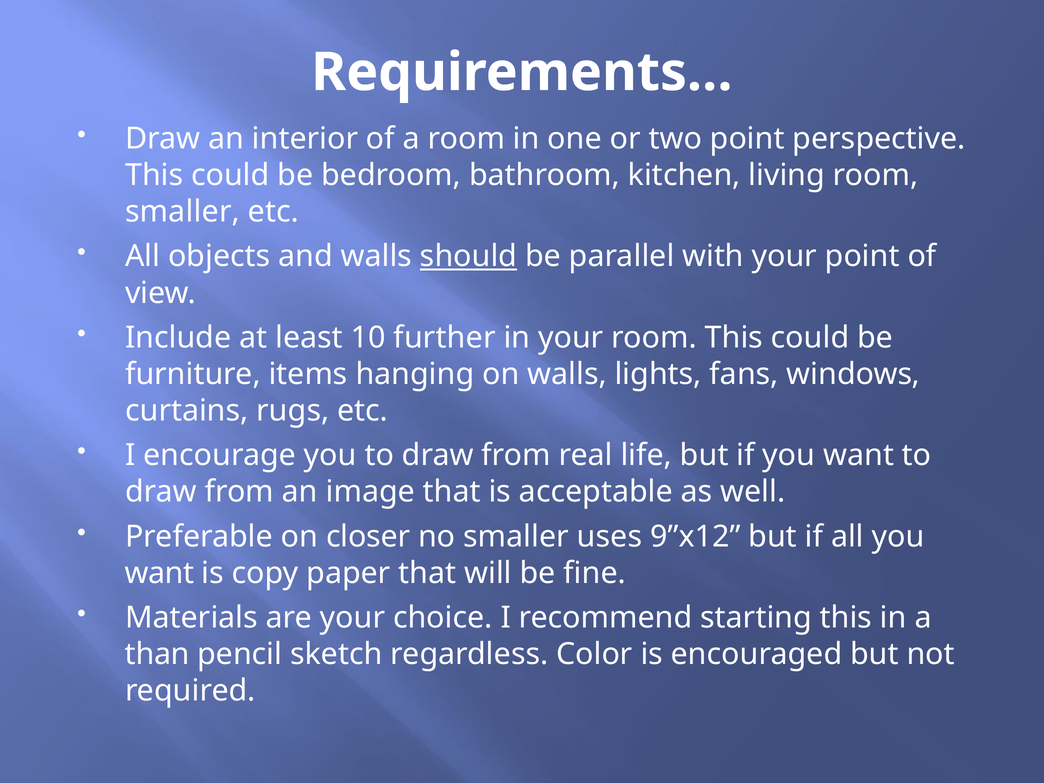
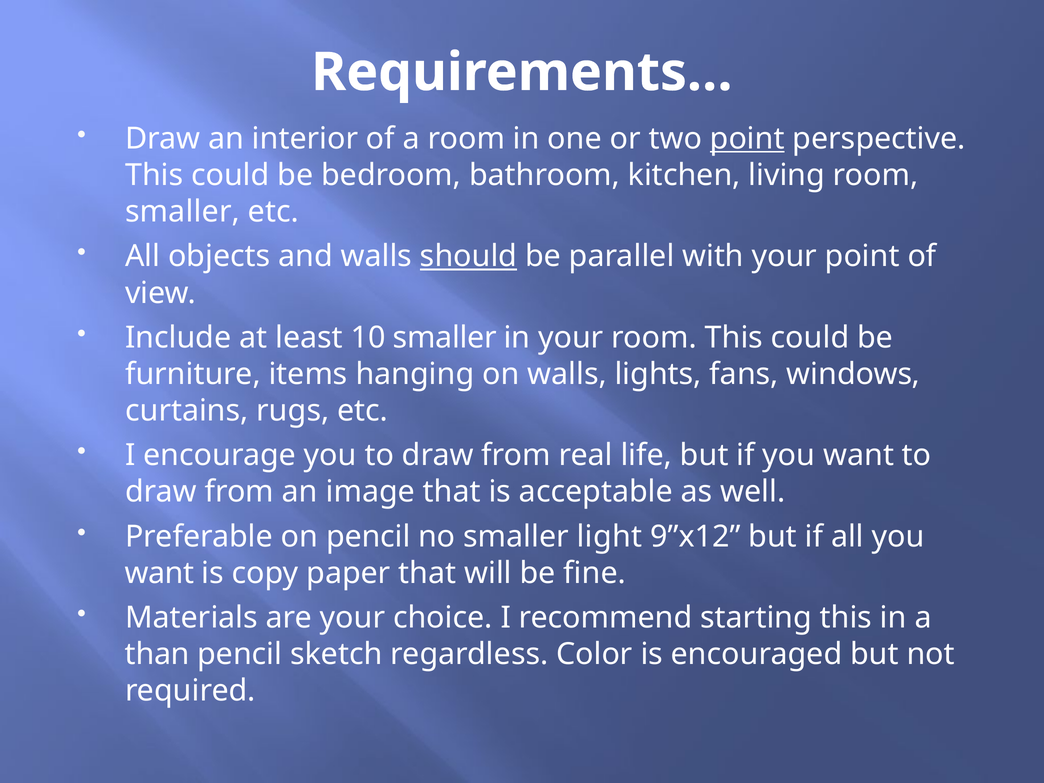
point at (747, 139) underline: none -> present
10 further: further -> smaller
on closer: closer -> pencil
uses: uses -> light
